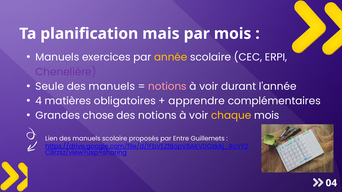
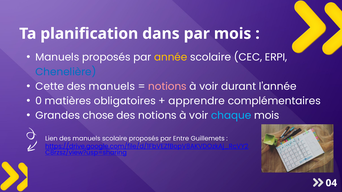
mais: mais -> dans
Manuels exercices: exercices -> proposés
Chenelière colour: purple -> blue
Seule: Seule -> Cette
4: 4 -> 0
chaque colour: yellow -> light blue
